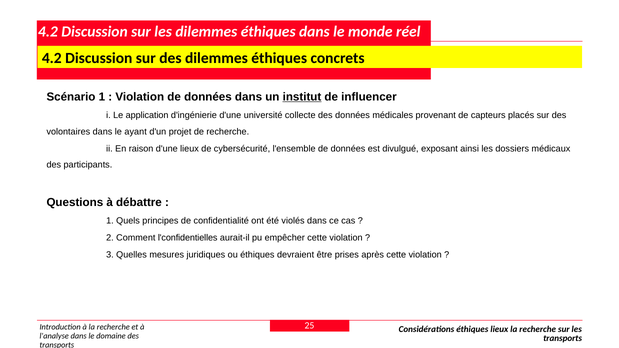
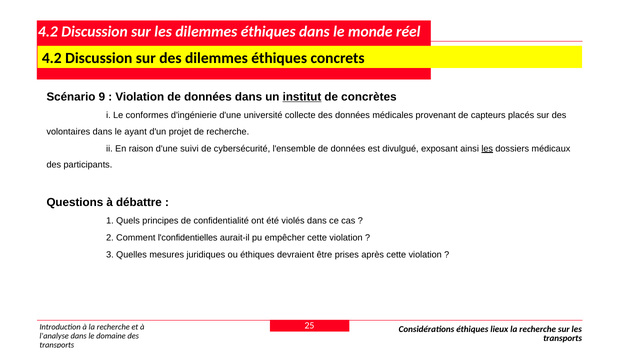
Scénario 1: 1 -> 9
influencer: influencer -> concrètes
application: application -> conformes
d'une lieux: lieux -> suivi
les at (487, 149) underline: none -> present
